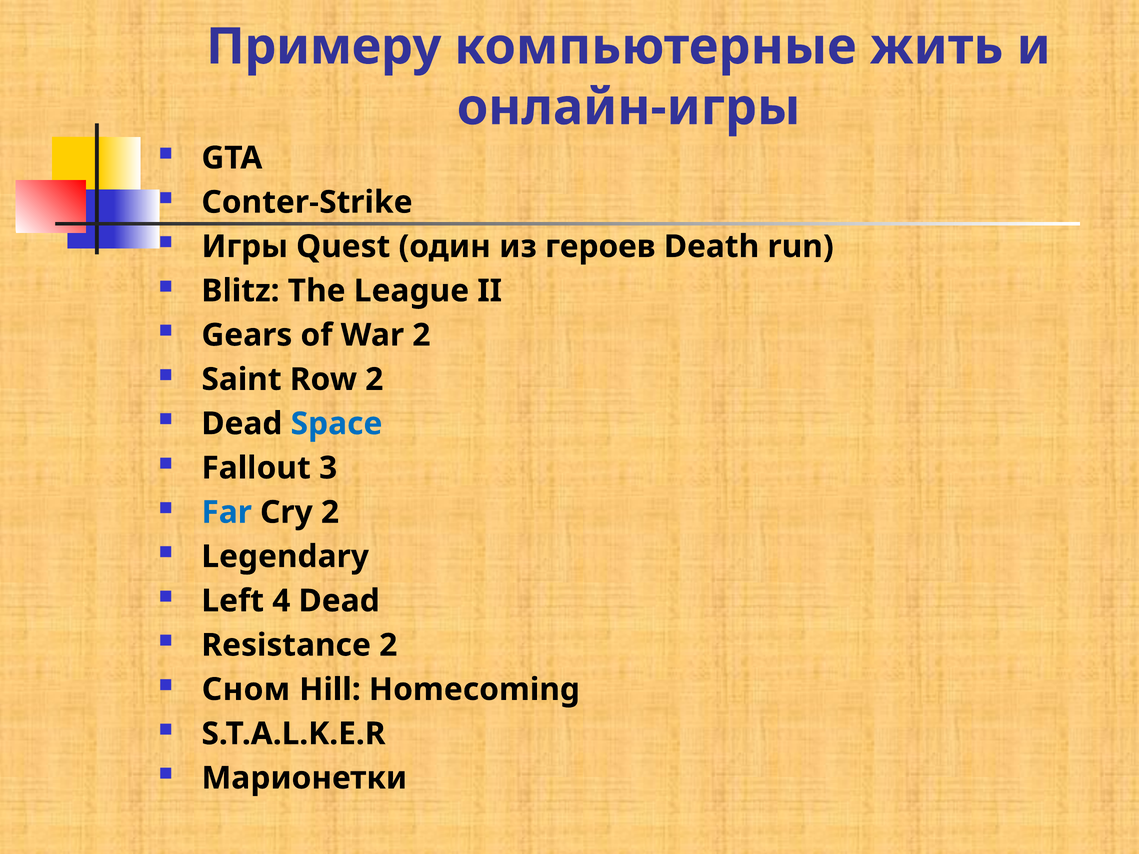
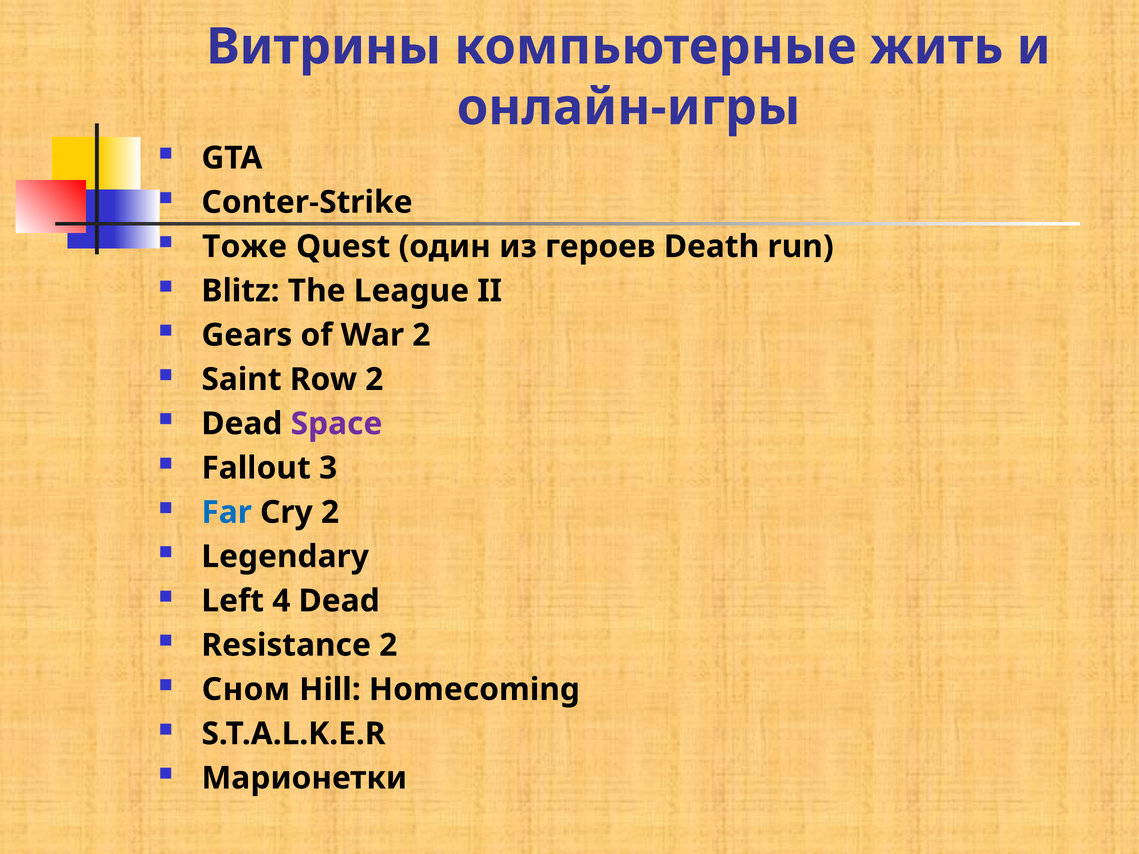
Примеру: Примеру -> Витрины
Игры: Игры -> Тоже
Space colour: blue -> purple
